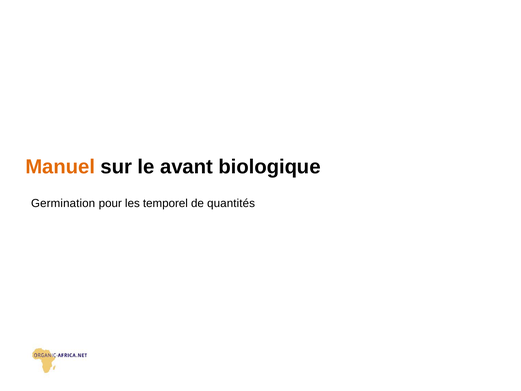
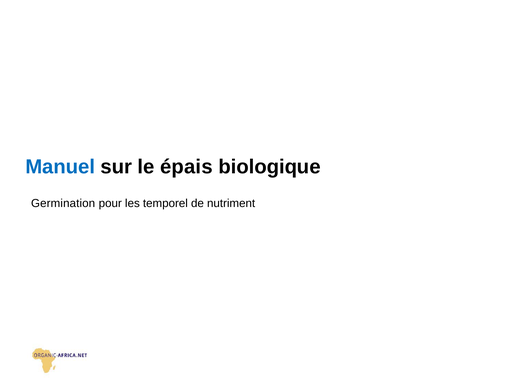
Manuel colour: orange -> blue
avant: avant -> épais
quantités: quantités -> nutriment
